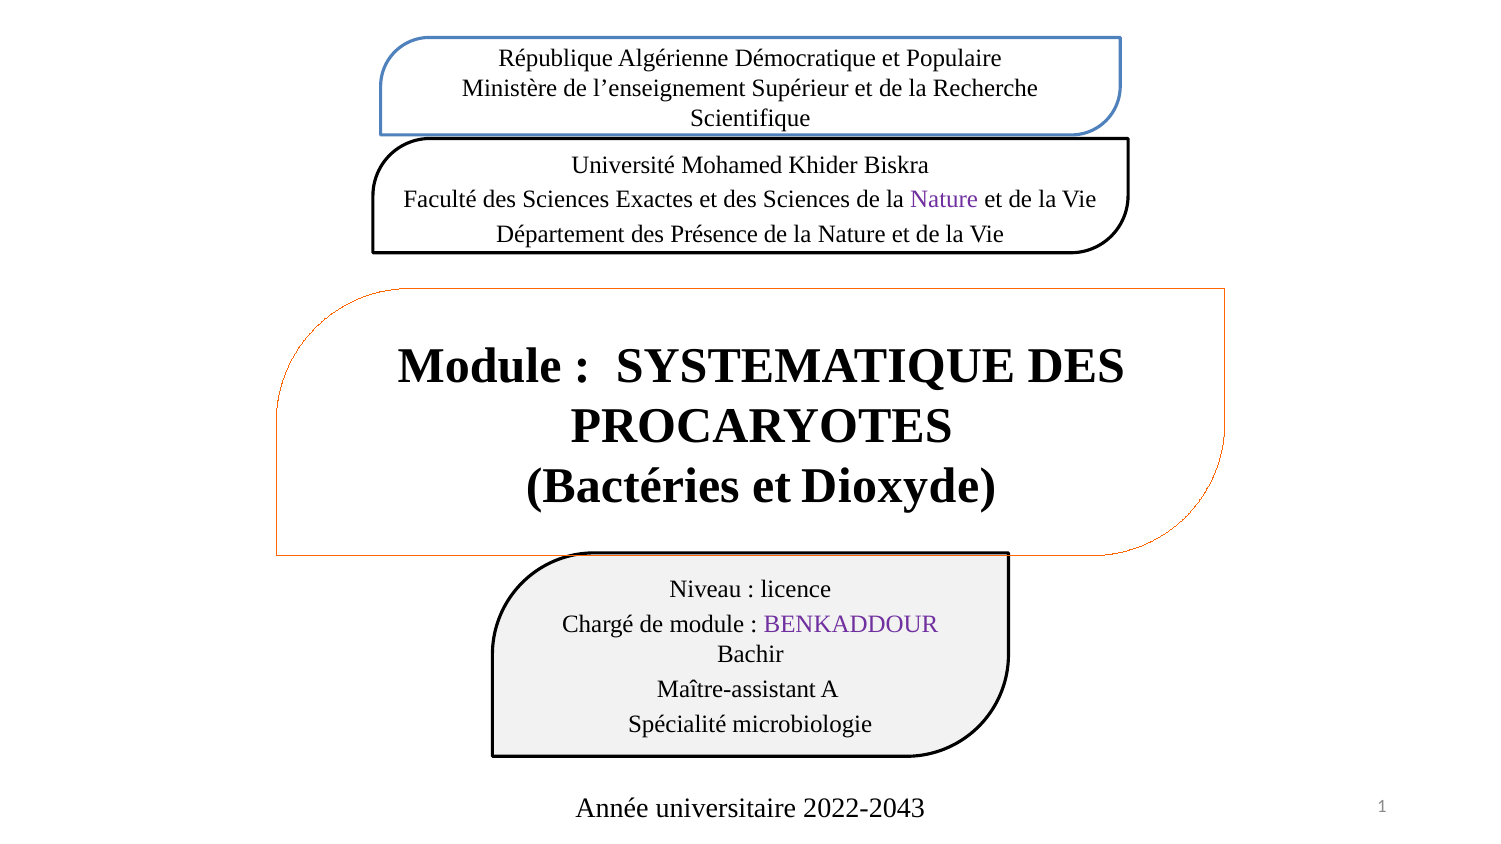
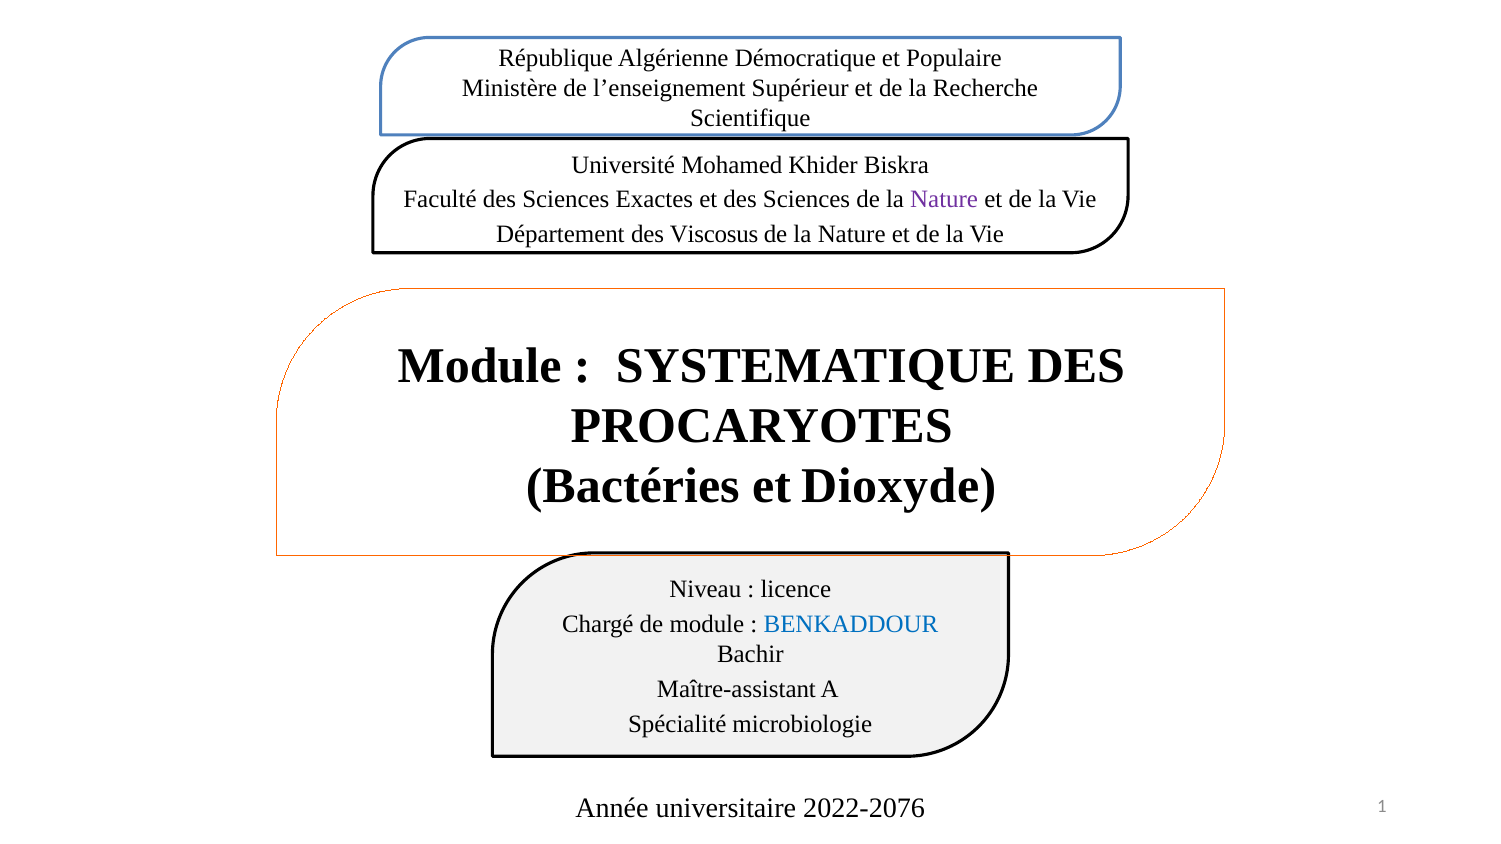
Présence: Présence -> Viscosus
BENKADDOUR colour: purple -> blue
2022-2043: 2022-2043 -> 2022-2076
